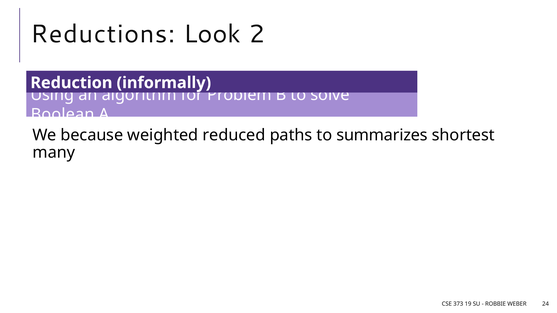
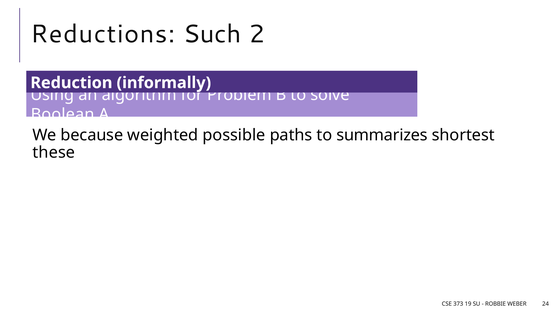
Look: Look -> Such
reduced: reduced -> possible
many: many -> these
